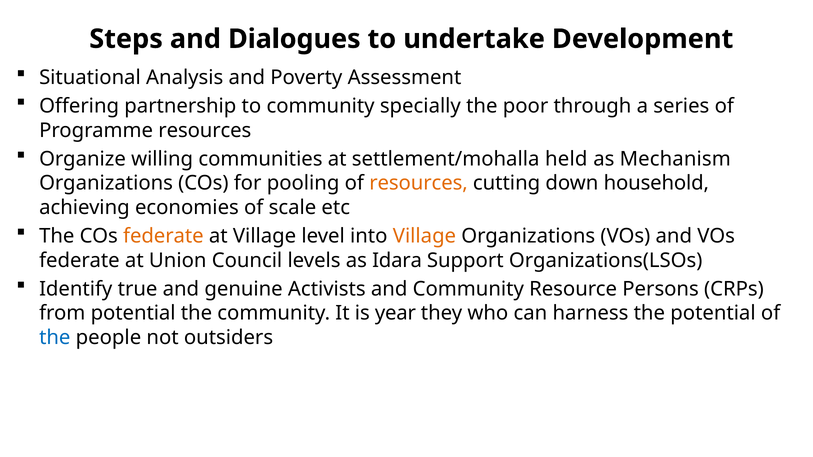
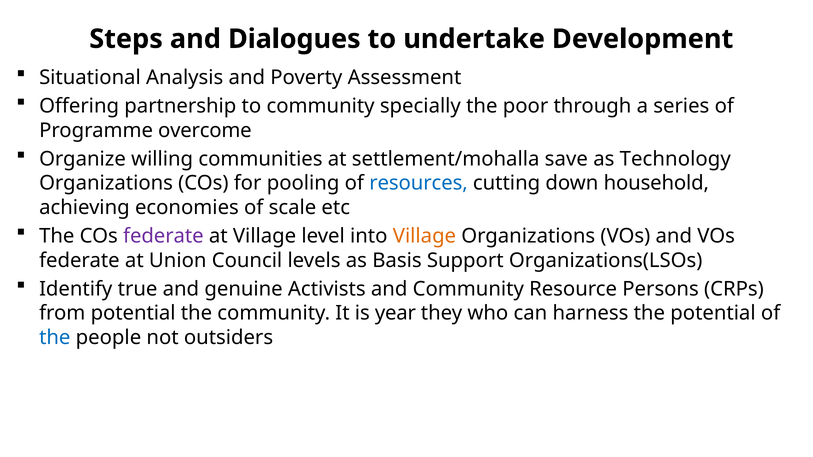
Programme resources: resources -> overcome
held: held -> save
Mechanism: Mechanism -> Technology
resources at (419, 183) colour: orange -> blue
federate at (163, 236) colour: orange -> purple
Idara: Idara -> Basis
